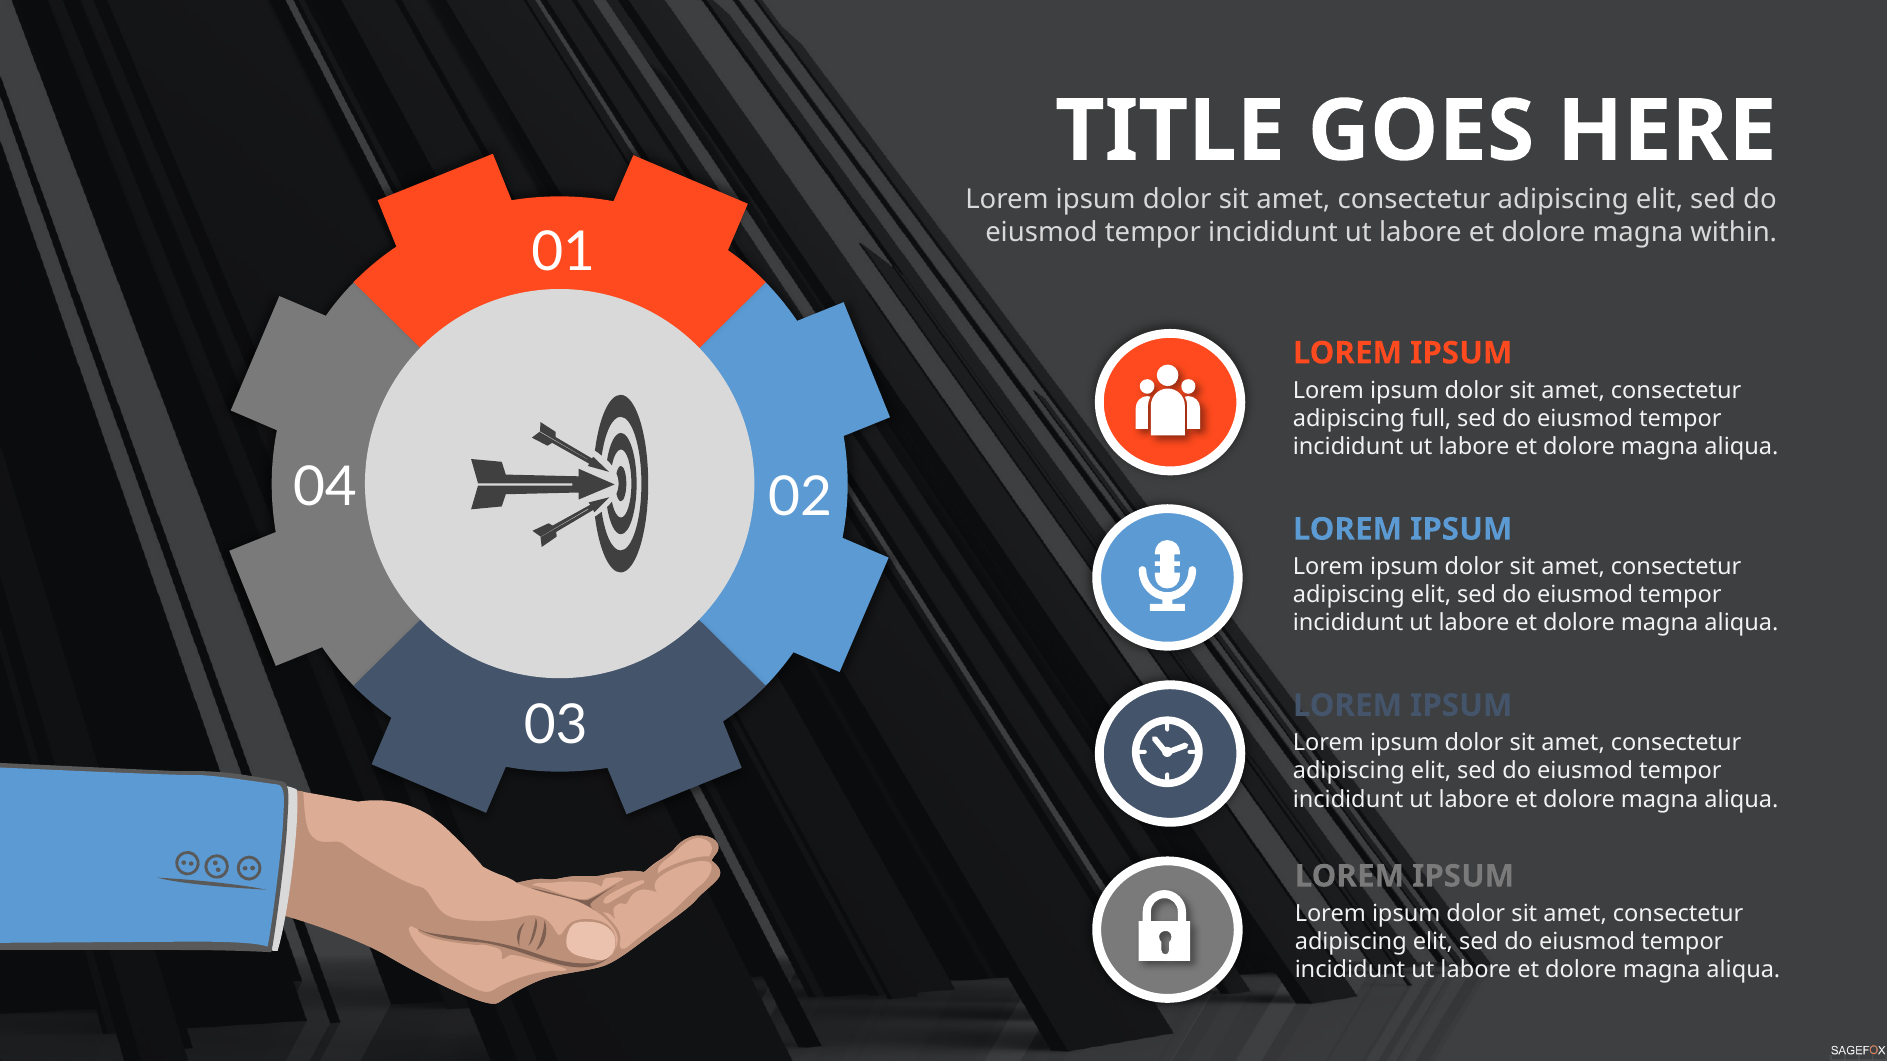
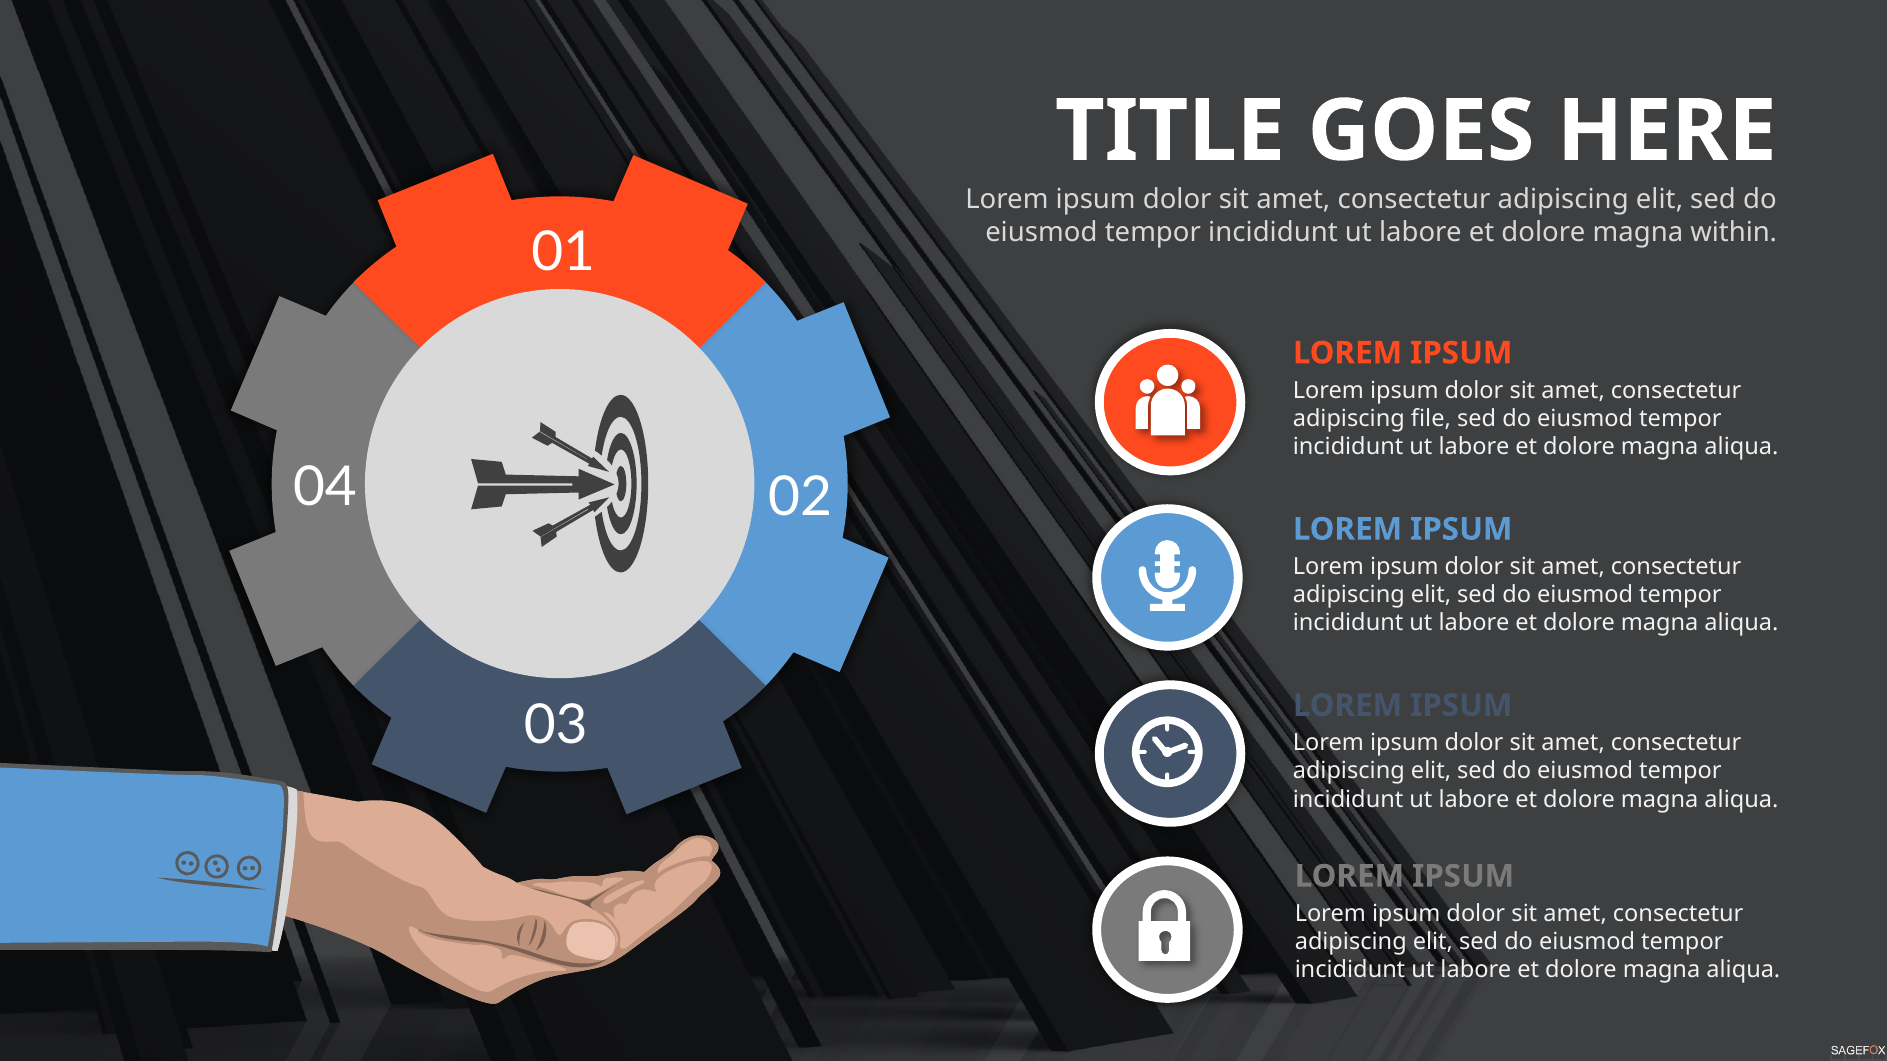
full: full -> file
